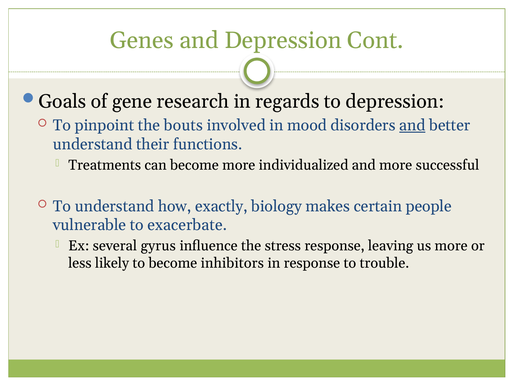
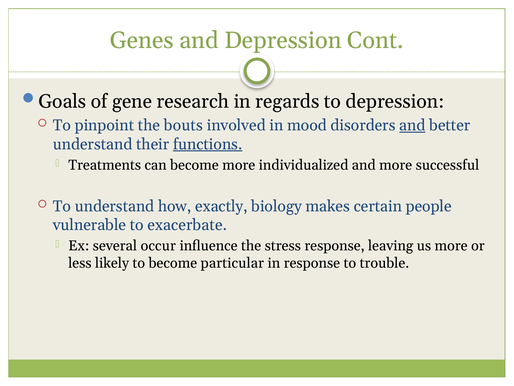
functions underline: none -> present
gyrus: gyrus -> occur
inhibitors: inhibitors -> particular
